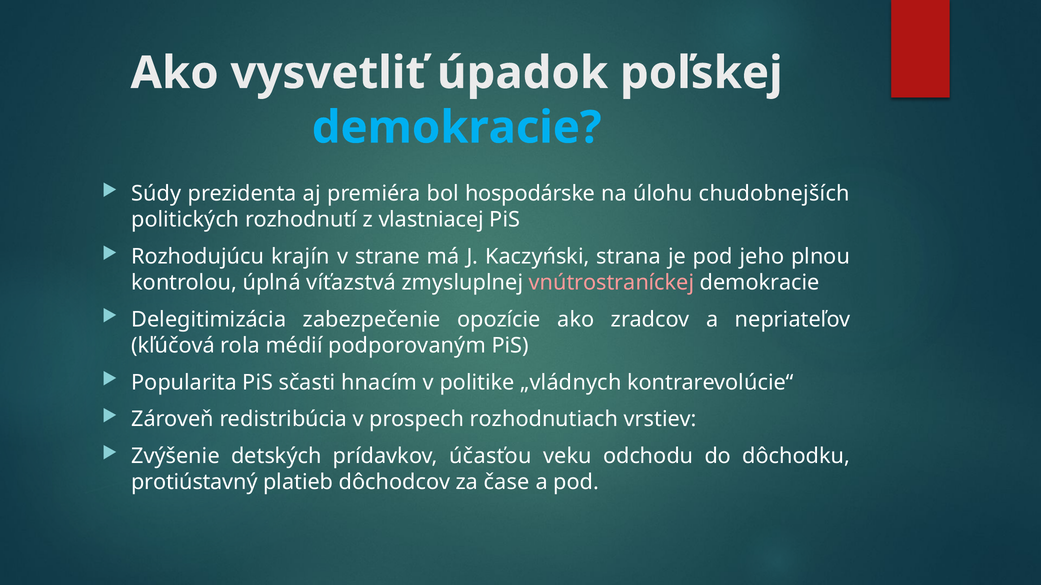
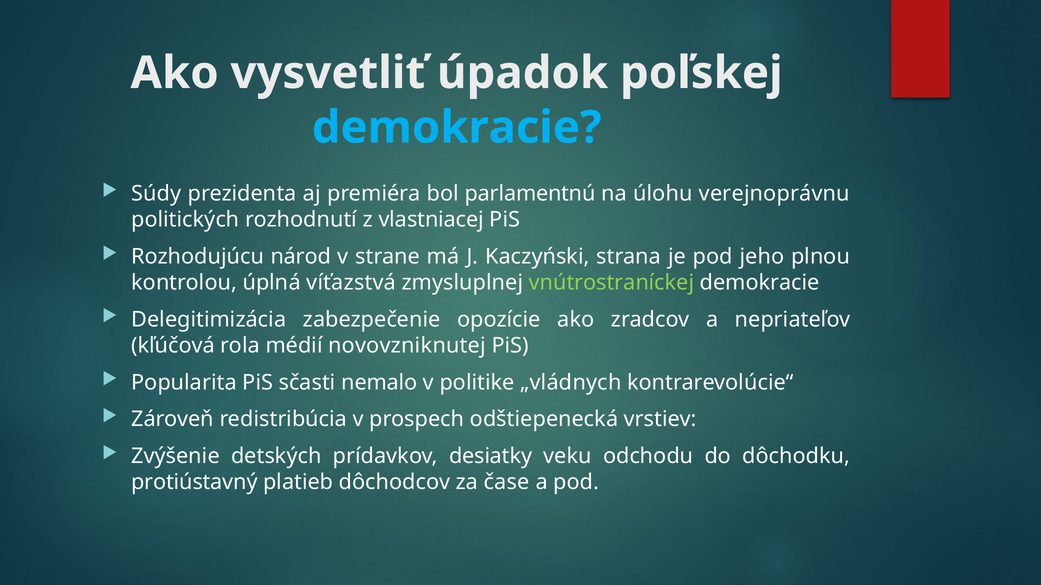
hospodárske: hospodárske -> parlamentnú
chudobnejších: chudobnejších -> verejnoprávnu
krajín: krajín -> národ
vnútrostraníckej colour: pink -> light green
podporovaným: podporovaným -> novovzniknutej
hnacím: hnacím -> nemalo
rozhodnutiach: rozhodnutiach -> odštiepenecká
účasťou: účasťou -> desiatky
